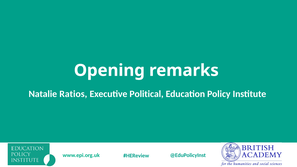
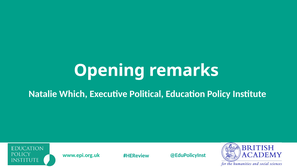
Ratios: Ratios -> Which
